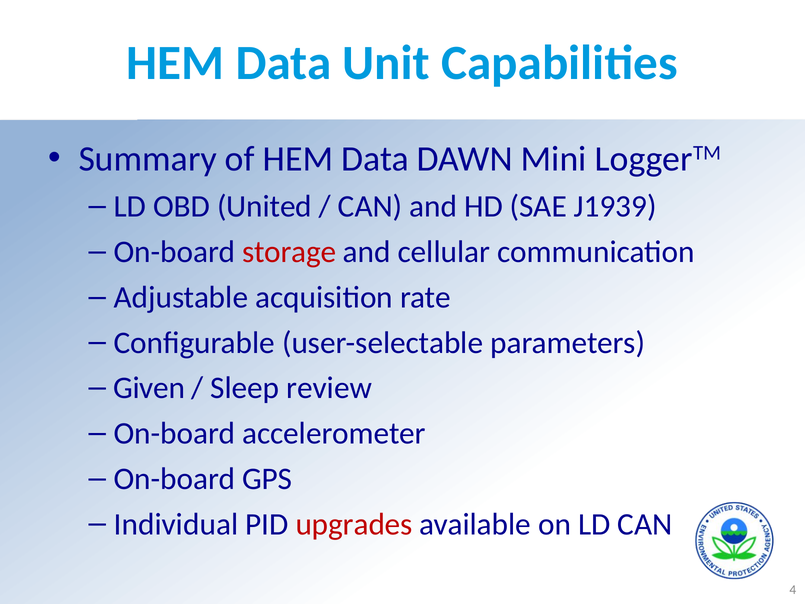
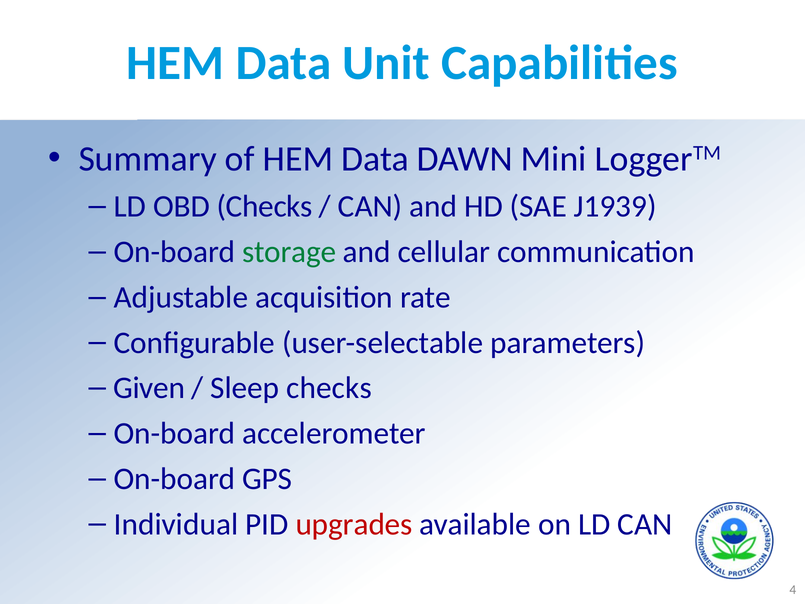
OBD United: United -> Checks
storage colour: red -> green
Sleep review: review -> checks
